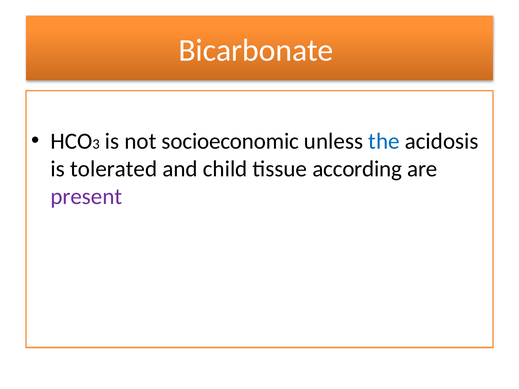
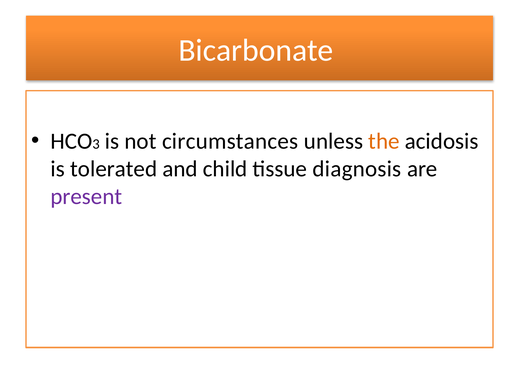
socioeconomic: socioeconomic -> circumstances
the colour: blue -> orange
according: according -> diagnosis
